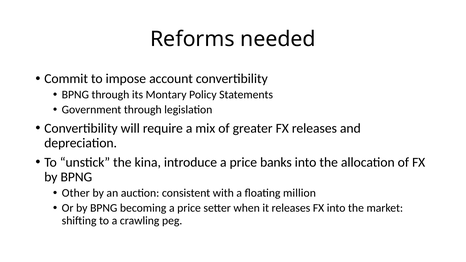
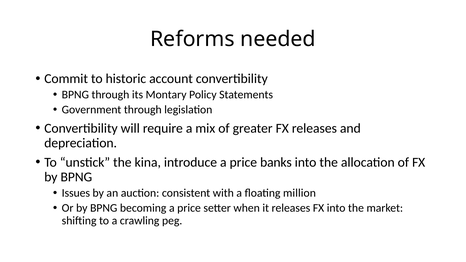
impose: impose -> historic
Other: Other -> Issues
